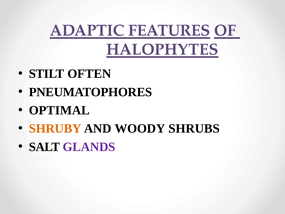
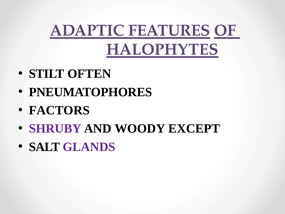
OPTIMAL: OPTIMAL -> FACTORS
SHRUBY colour: orange -> purple
SHRUBS: SHRUBS -> EXCEPT
